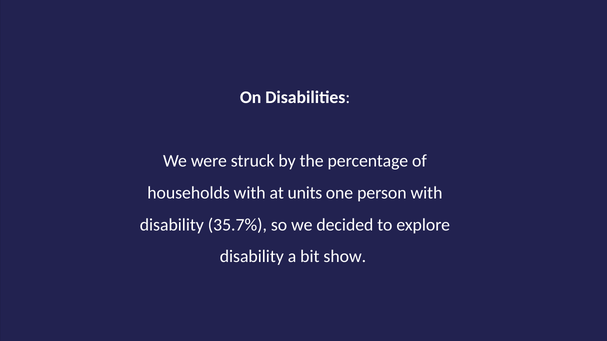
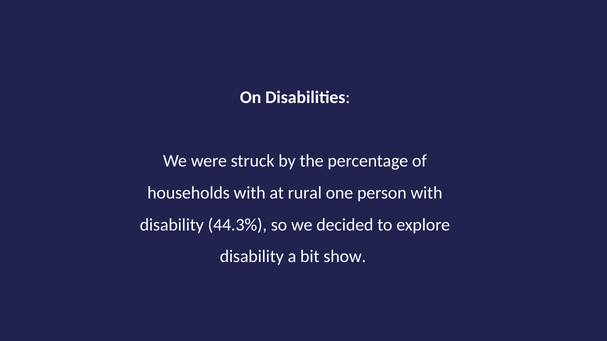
units: units -> rural
35.7%: 35.7% -> 44.3%
